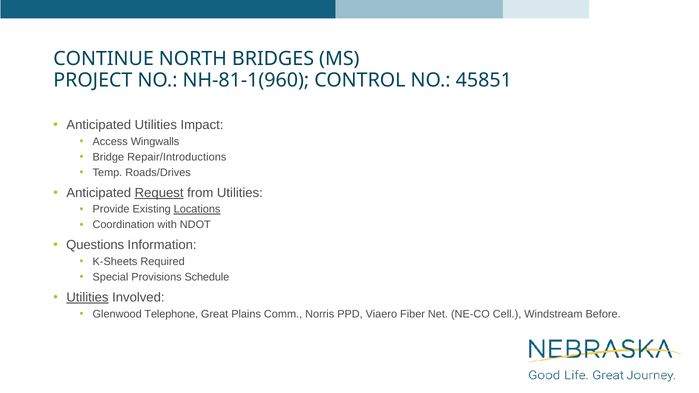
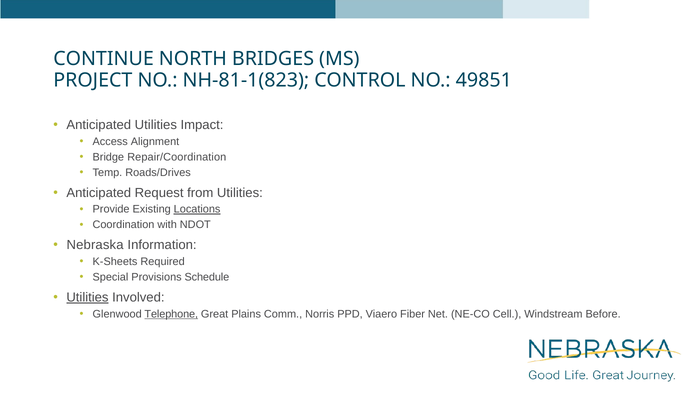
NH-81-1(960: NH-81-1(960 -> NH-81-1(823
45851: 45851 -> 49851
Wingwalls: Wingwalls -> Alignment
Repair/Introductions: Repair/Introductions -> Repair/Coordination
Request underline: present -> none
Questions: Questions -> Nebraska
Telephone underline: none -> present
